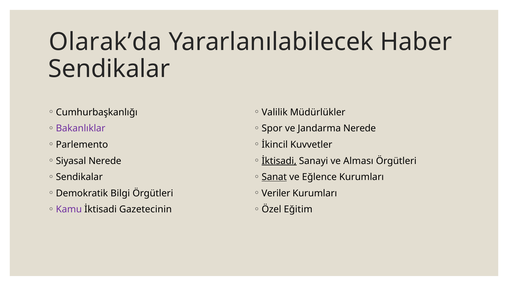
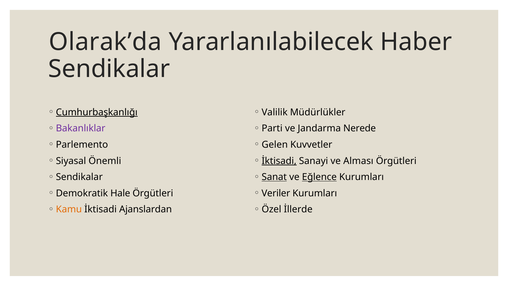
Cumhurbaşkanlığı underline: none -> present
Spor: Spor -> Parti
İkincil: İkincil -> Gelen
Siyasal Nerede: Nerede -> Önemli
Eğlence underline: none -> present
Bilgi: Bilgi -> Hale
Kamu colour: purple -> orange
Gazetecinin: Gazetecinin -> Ajanslardan
Eğitim: Eğitim -> İllerde
